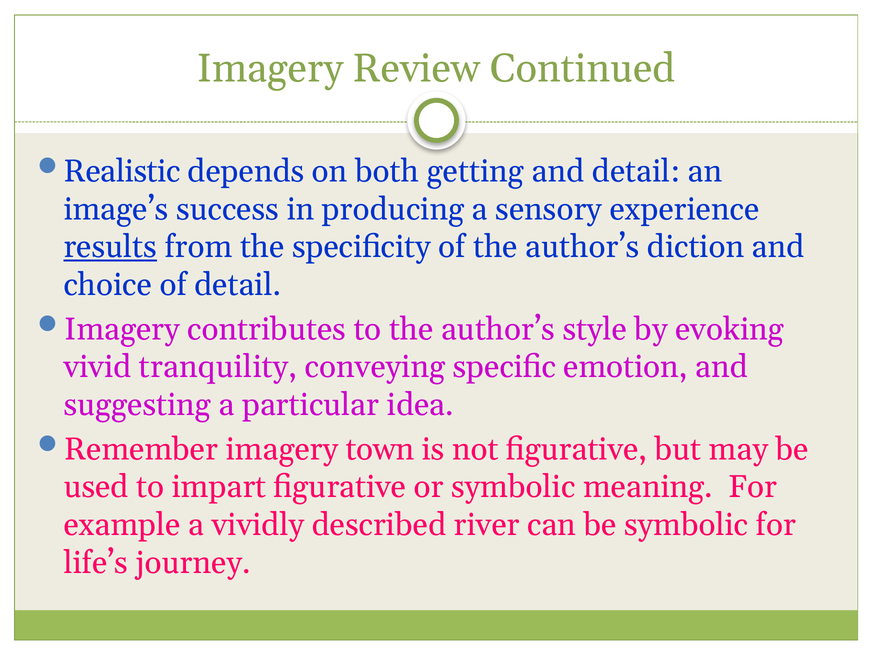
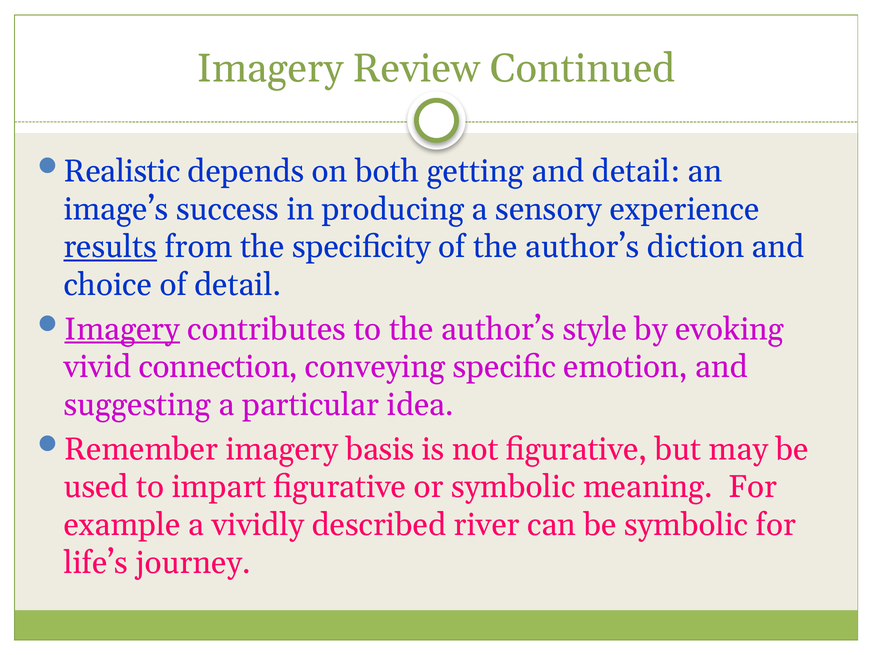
Imagery at (122, 329) underline: none -> present
tranquility: tranquility -> connection
town: town -> basis
